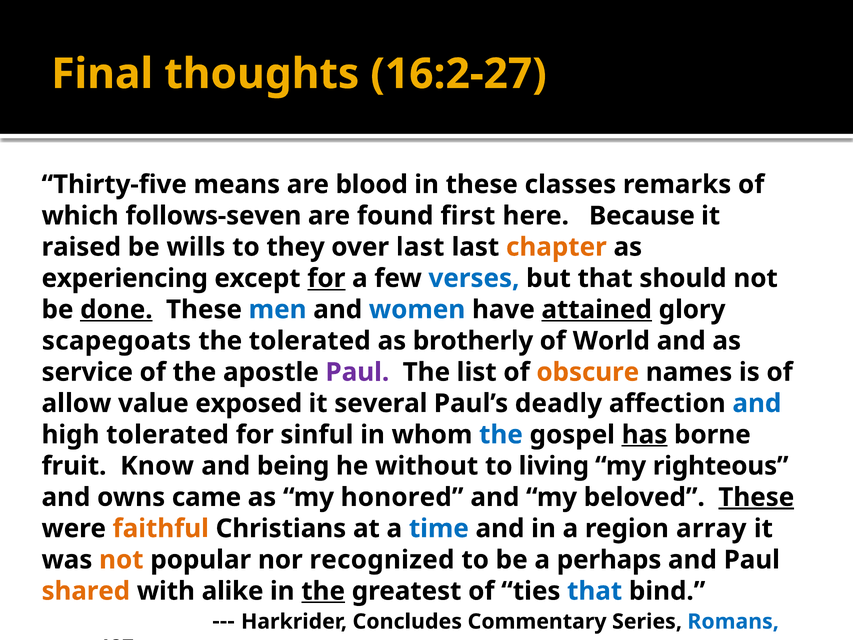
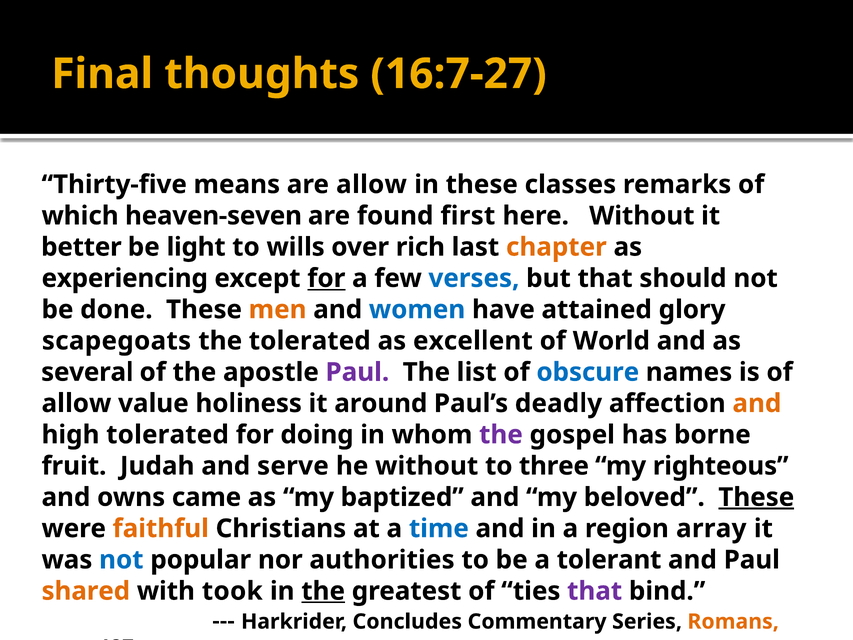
16:2-27: 16:2-27 -> 16:7-27
are blood: blood -> allow
follows-seven: follows-seven -> heaven-seven
here Because: Because -> Without
raised: raised -> better
wills: wills -> light
they: they -> wills
over last: last -> rich
done underline: present -> none
men colour: blue -> orange
attained underline: present -> none
brotherly: brotherly -> excellent
service: service -> several
obscure colour: orange -> blue
exposed: exposed -> holiness
several: several -> around
and at (757, 403) colour: blue -> orange
sinful: sinful -> doing
the at (501, 435) colour: blue -> purple
has underline: present -> none
Know: Know -> Judah
being: being -> serve
living: living -> three
honored: honored -> baptized
not at (121, 560) colour: orange -> blue
recognized: recognized -> authorities
perhaps: perhaps -> tolerant
alike: alike -> took
that at (595, 591) colour: blue -> purple
Romans colour: blue -> orange
